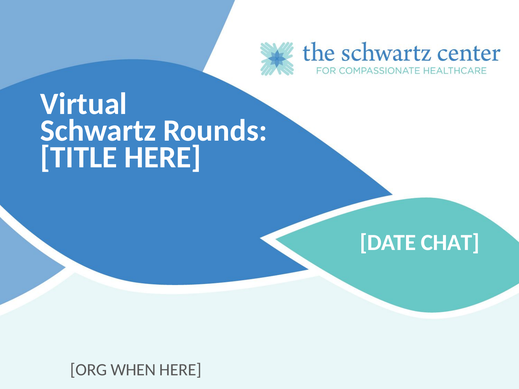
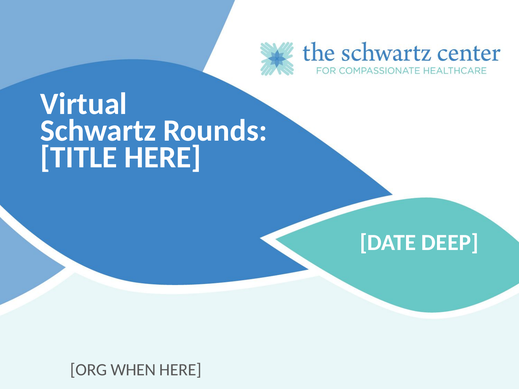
CHAT: CHAT -> DEEP
